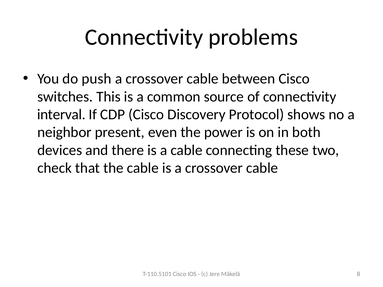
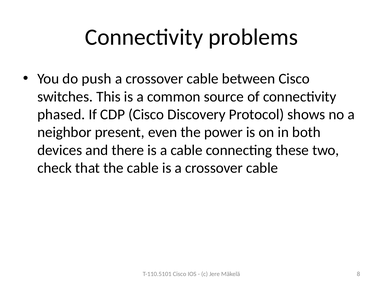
interval: interval -> phased
